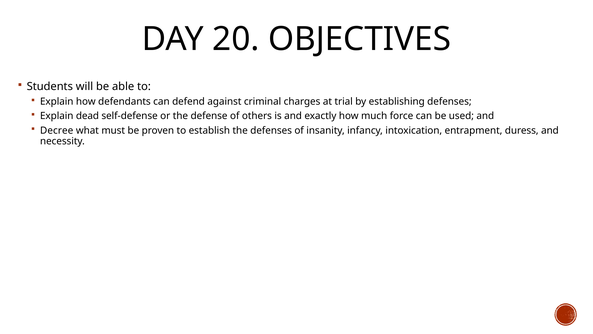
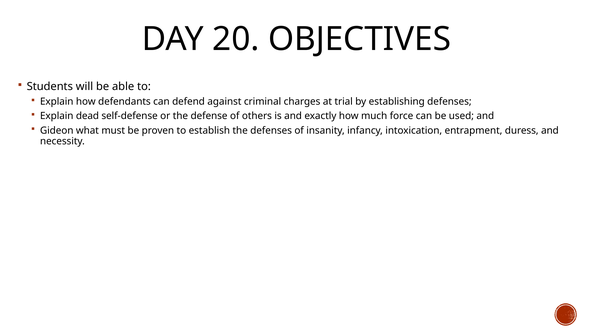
Decree: Decree -> Gideon
